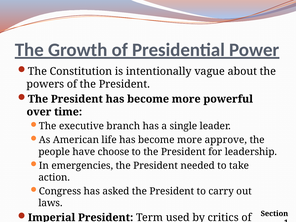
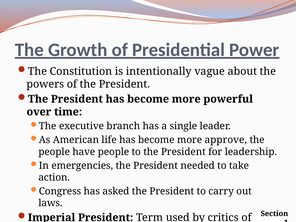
have choose: choose -> people
